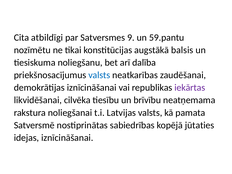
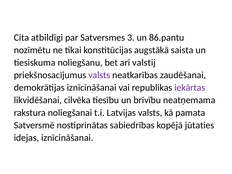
9: 9 -> 3
59.pantu: 59.pantu -> 86.pantu
balsis: balsis -> saista
dalība: dalība -> valstij
valsts at (99, 75) colour: blue -> purple
